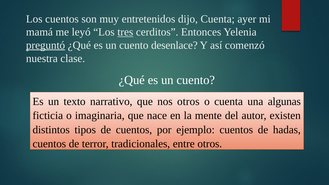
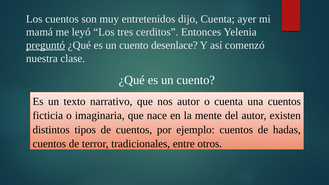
tres underline: present -> none
nos otros: otros -> autor
una algunas: algunas -> cuentos
